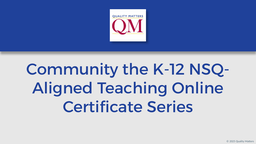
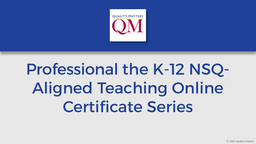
Community: Community -> Professional
